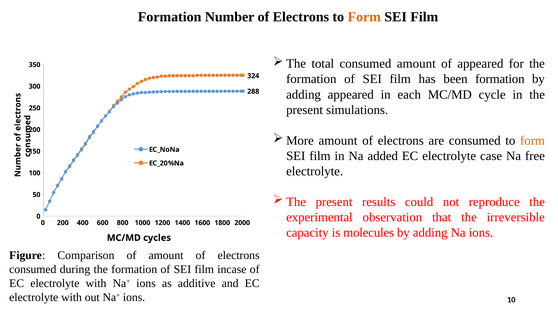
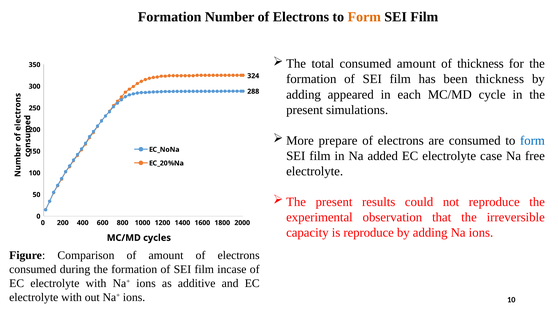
of appeared: appeared -> thickness
been formation: formation -> thickness
amount at (338, 140): amount -> prepare
form at (532, 140) colour: orange -> blue
is molecules: molecules -> reproduce
